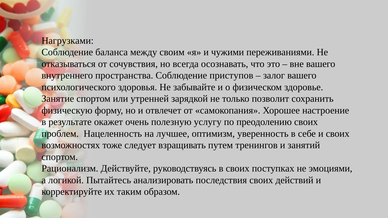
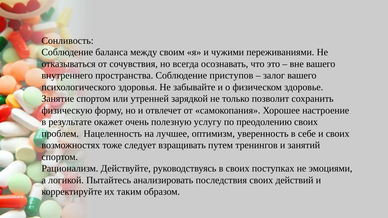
Нагрузками: Нагрузками -> Сонливость
